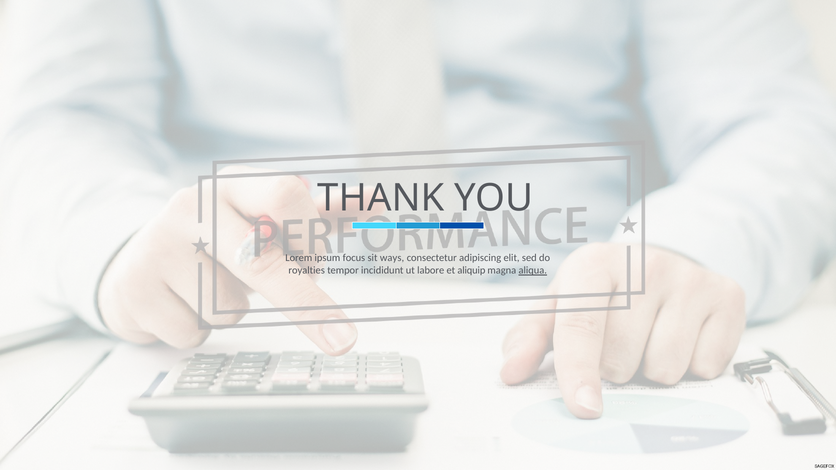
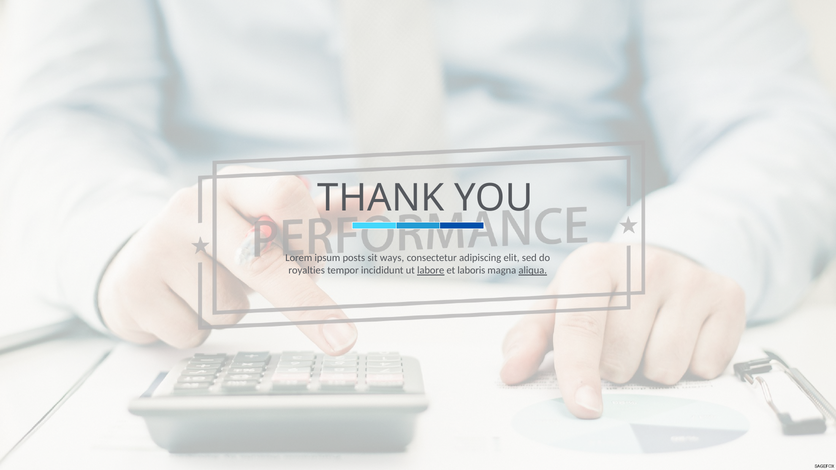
focus: focus -> posts
labore underline: none -> present
aliquip: aliquip -> laboris
